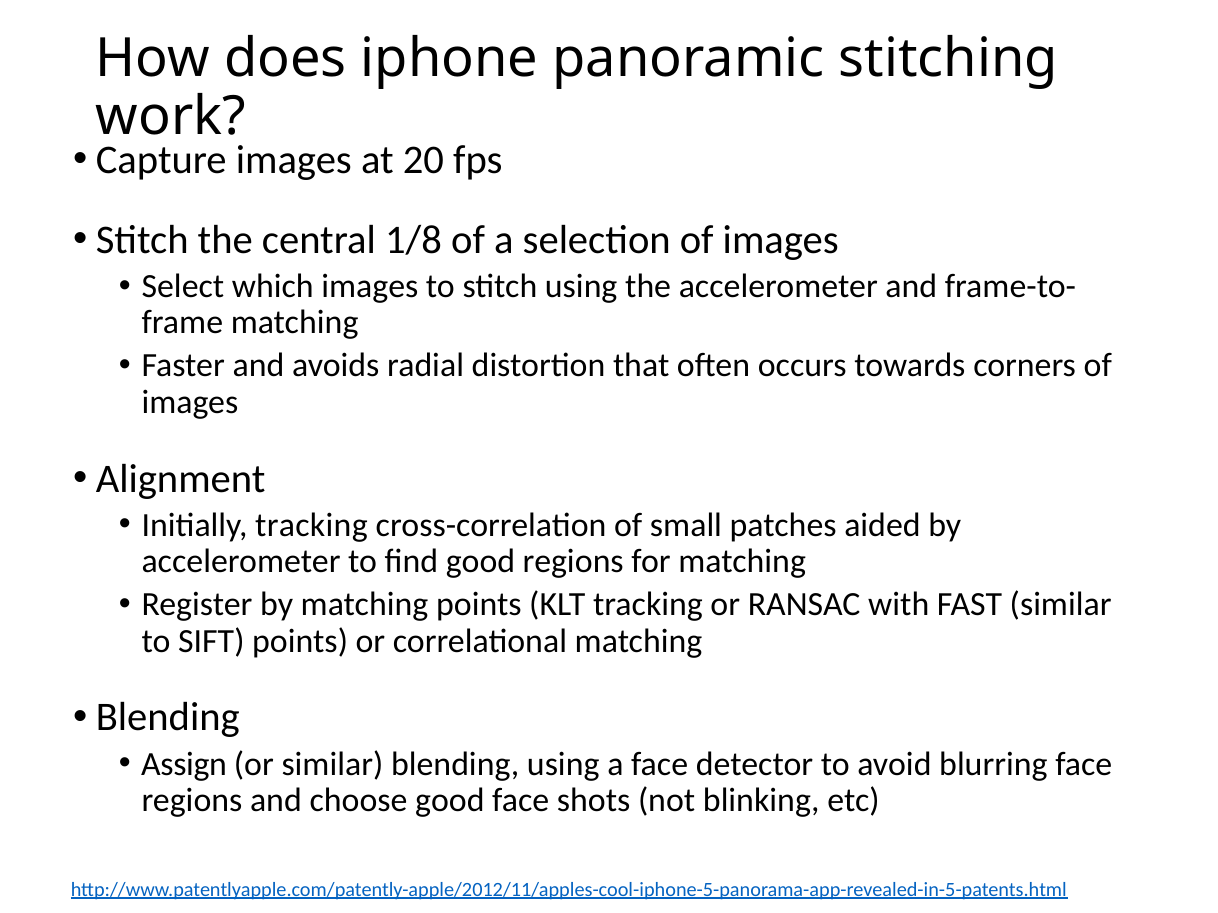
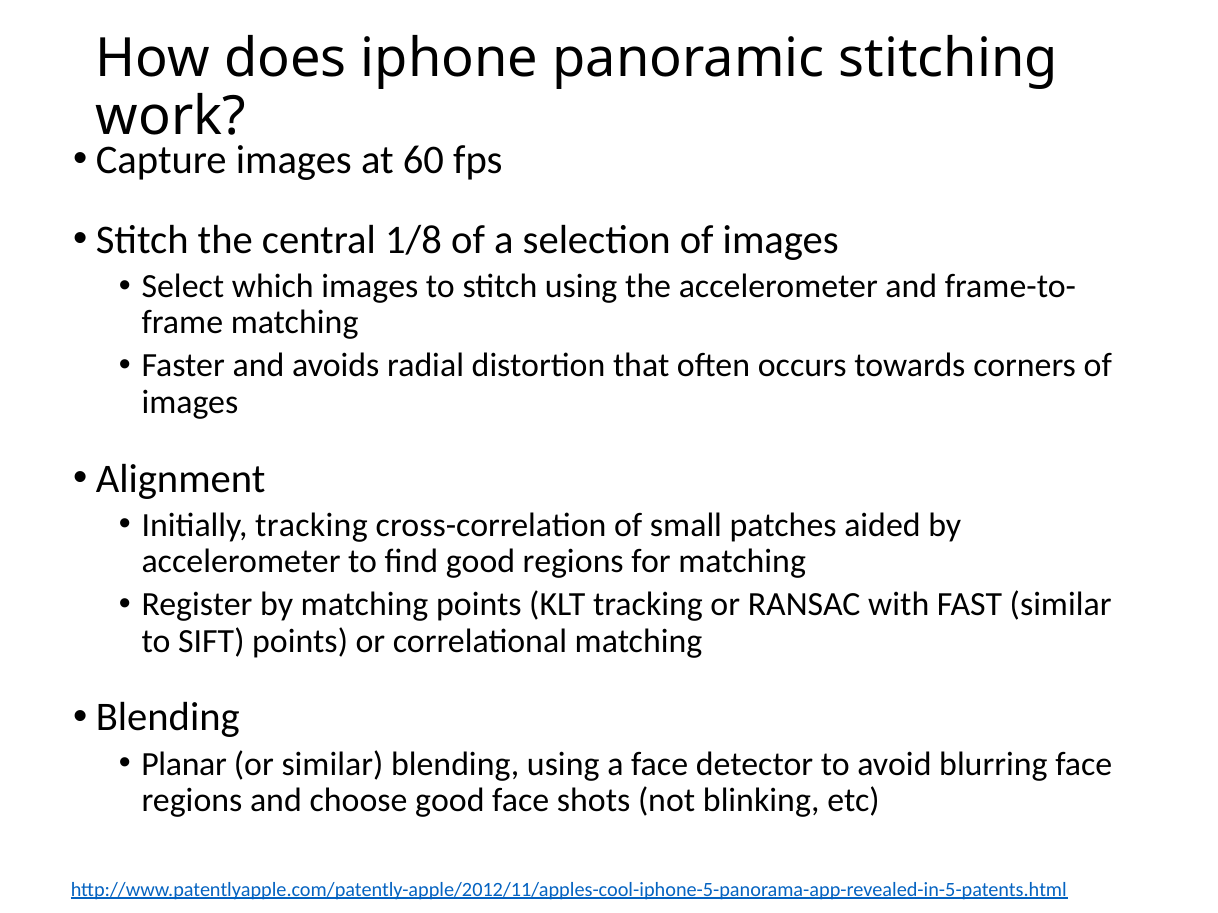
20: 20 -> 60
Assign: Assign -> Planar
